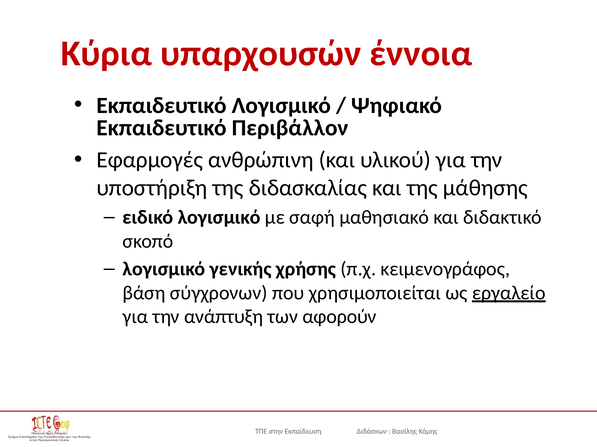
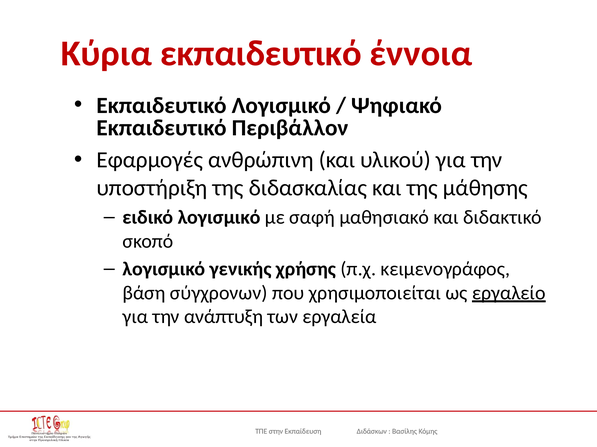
Κύρια υπαρχουσών: υπαρχουσών -> εκπαιδευτικό
αφορούν: αφορούν -> εργαλεία
